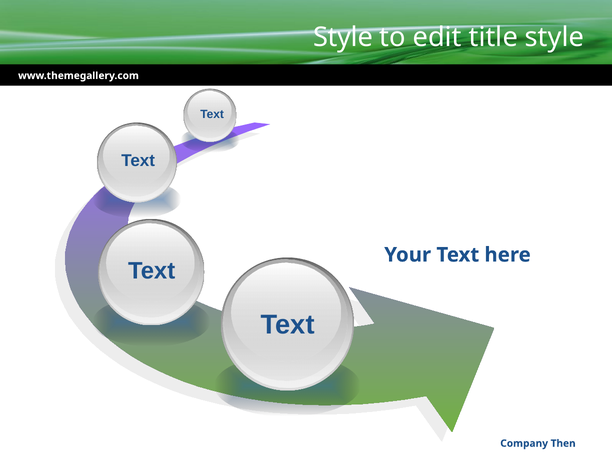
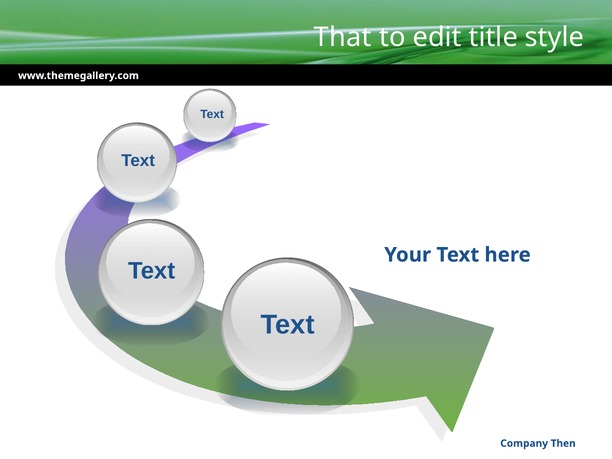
Style at (343, 37): Style -> That
